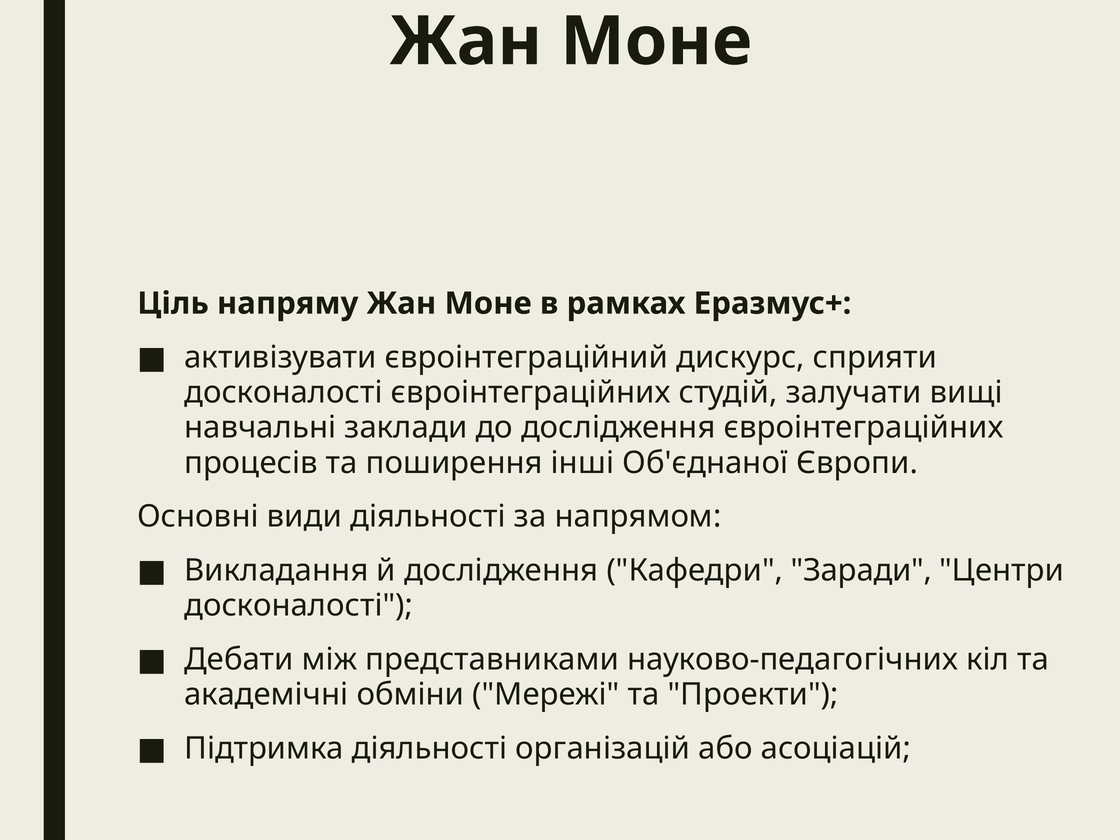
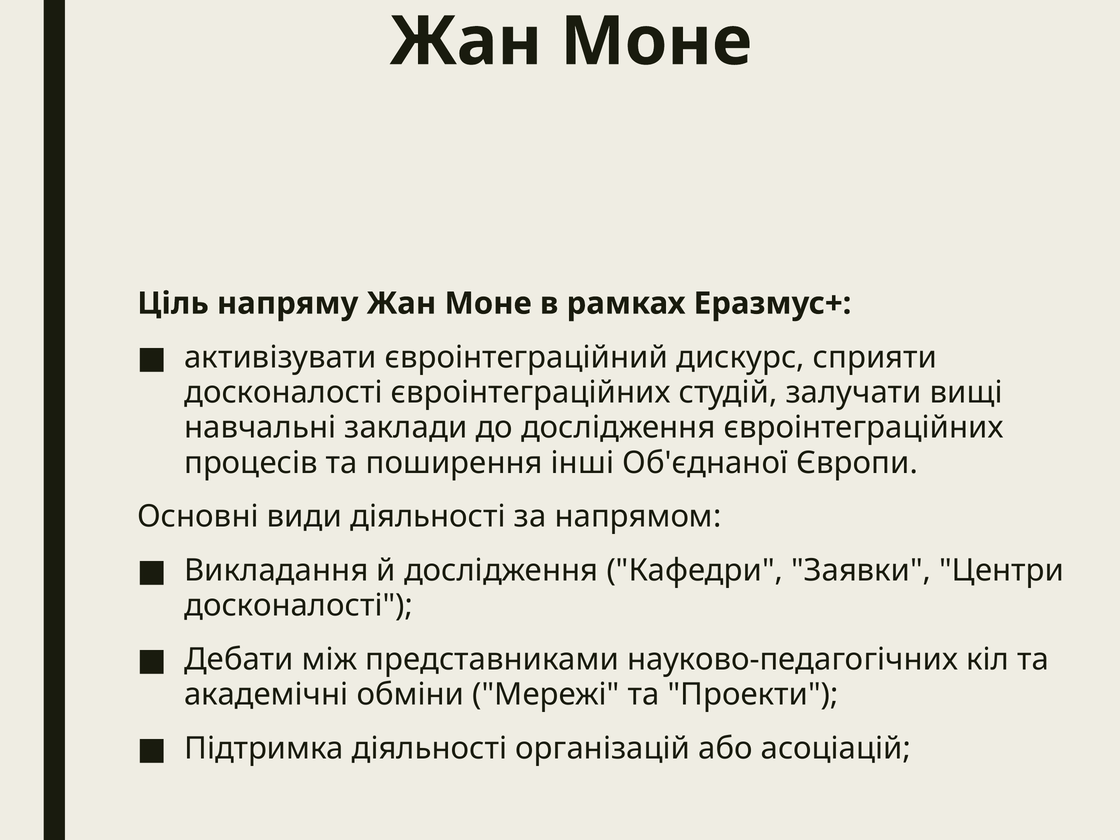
Заради: Заради -> Заявки
